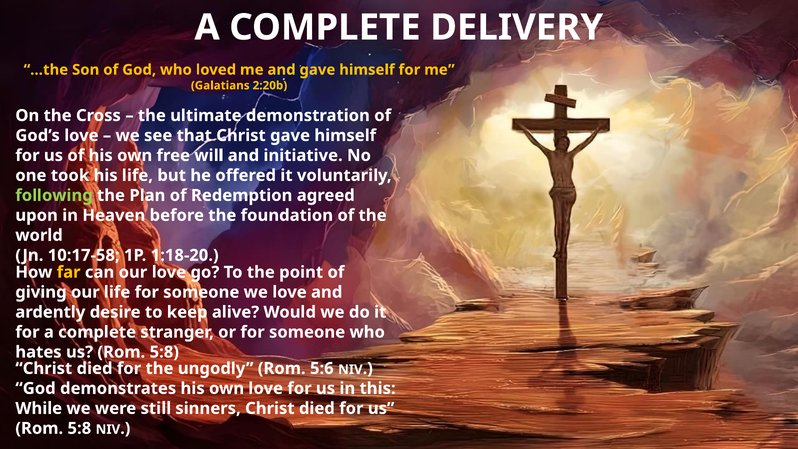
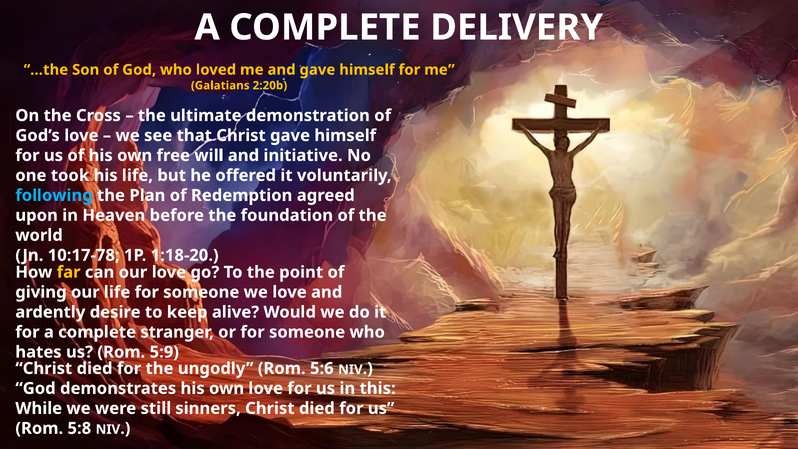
following colour: light green -> light blue
10:17-58: 10:17-58 -> 10:17-78
hates us Rom 5:8: 5:8 -> 5:9
